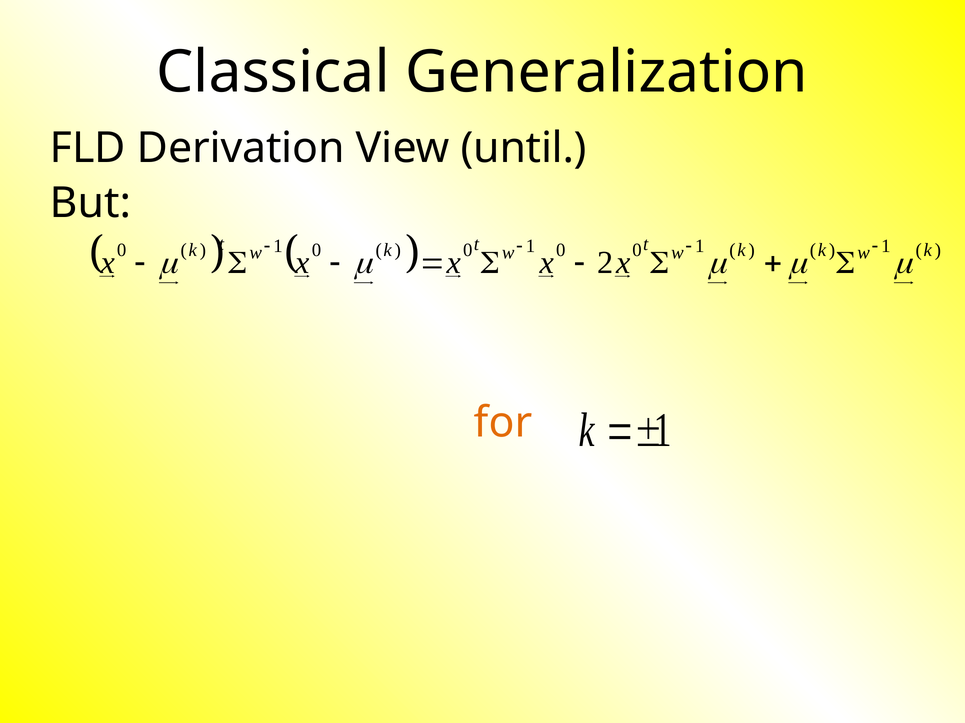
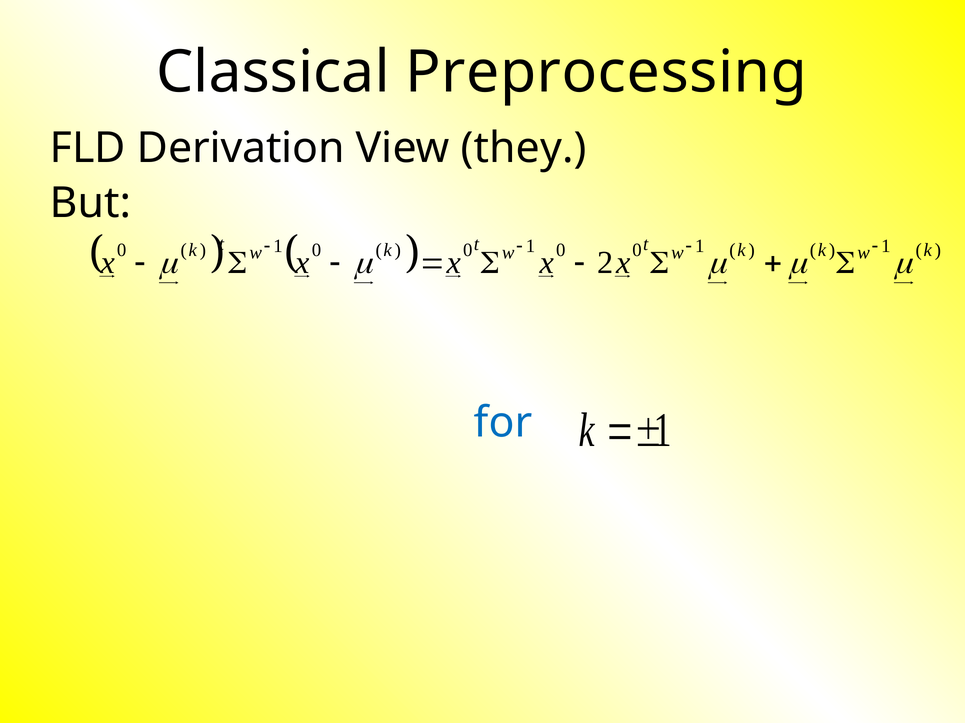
Generalization: Generalization -> Preprocessing
until: until -> they
for colour: orange -> blue
